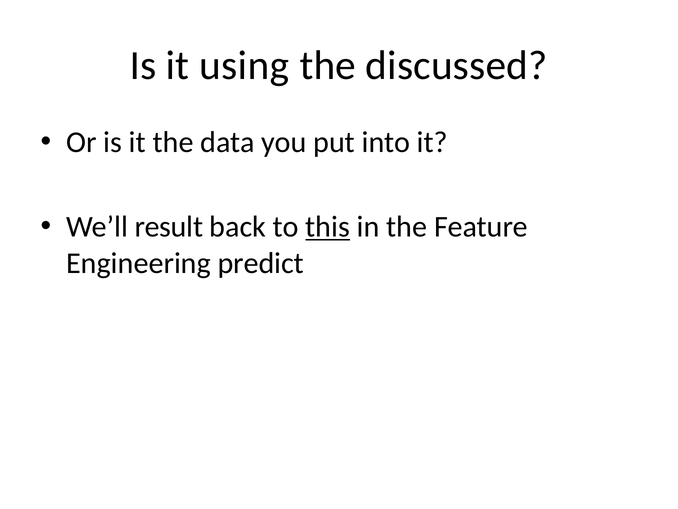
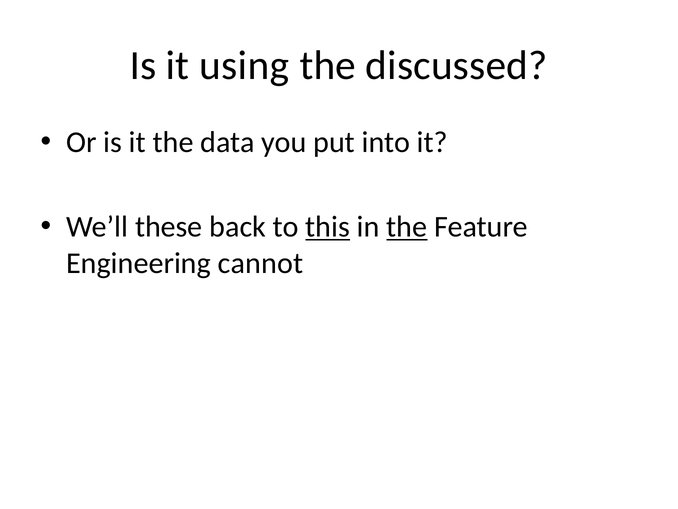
result: result -> these
the at (407, 227) underline: none -> present
predict: predict -> cannot
